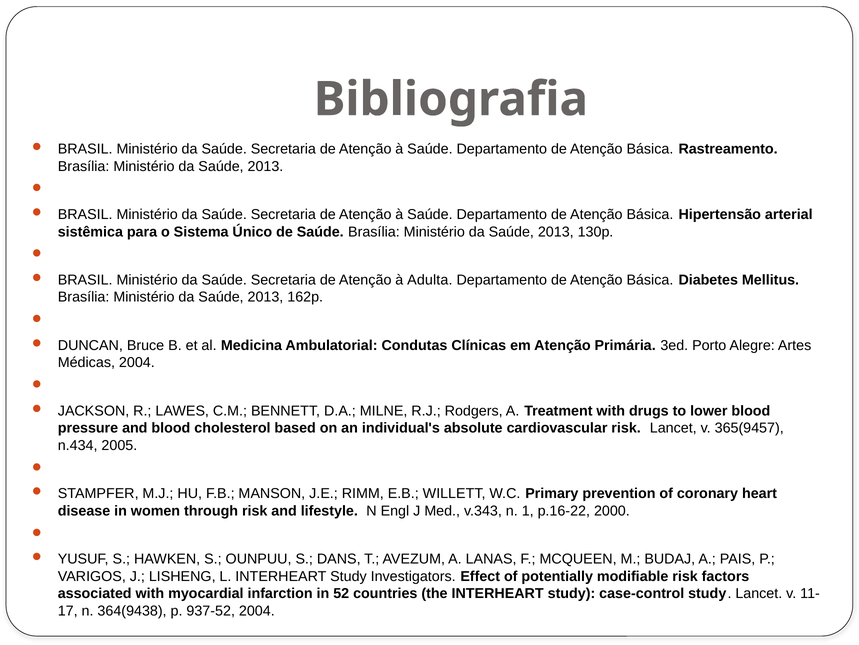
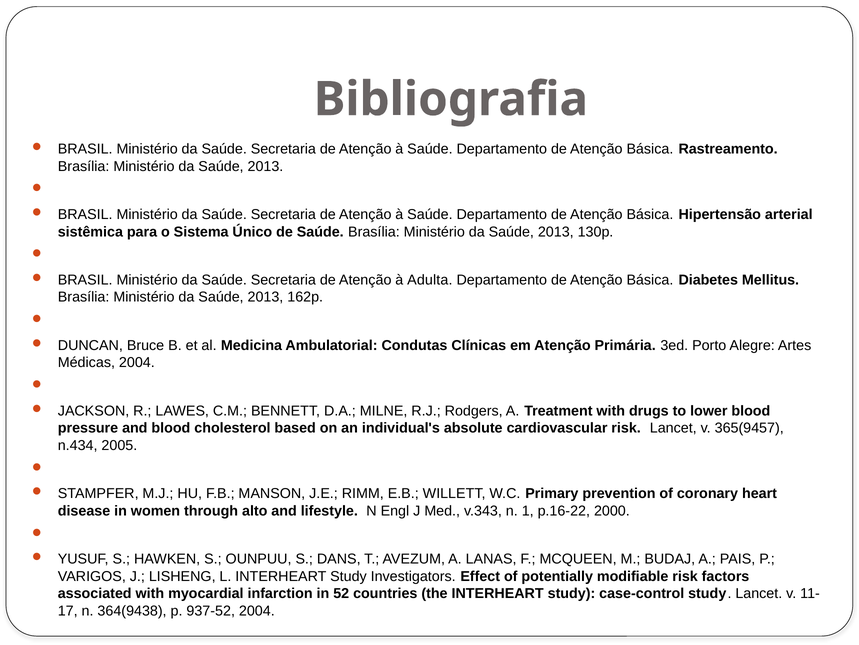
through risk: risk -> alto
